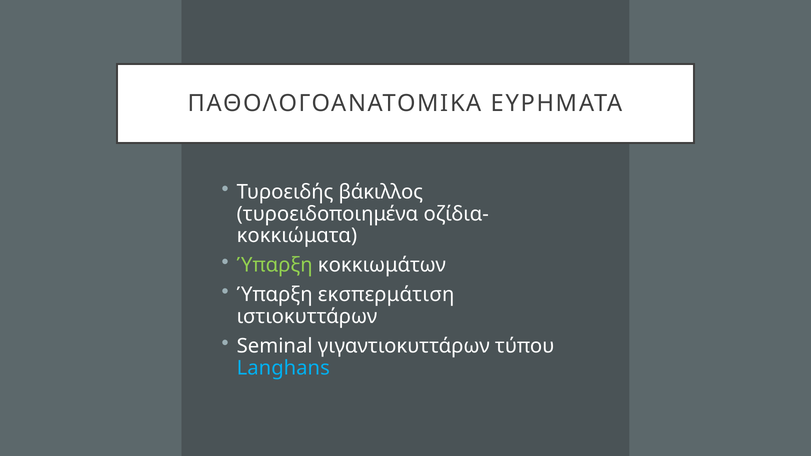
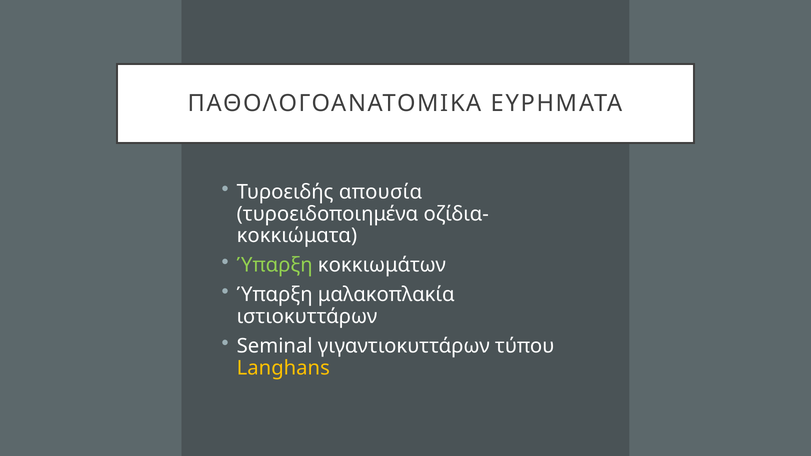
βάκιλλος: βάκιλλος -> απουσία
εκσπερμάτιση: εκσπερμάτιση -> μαλακοπλακία
Langhans colour: light blue -> yellow
